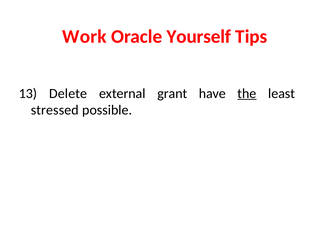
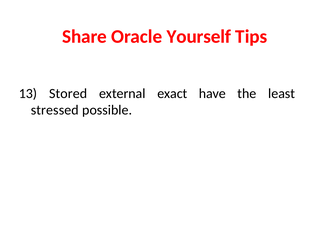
Work: Work -> Share
Delete: Delete -> Stored
grant: grant -> exact
the underline: present -> none
